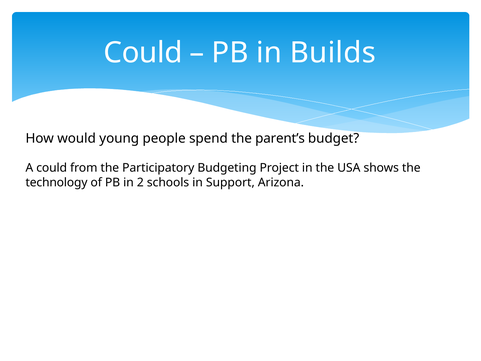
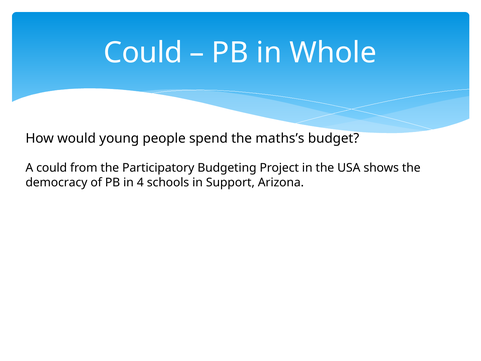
Builds: Builds -> Whole
parent’s: parent’s -> maths’s
technology: technology -> democracy
2: 2 -> 4
